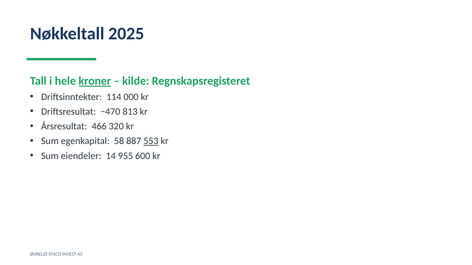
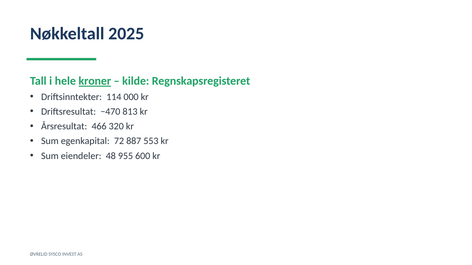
58: 58 -> 72
553 underline: present -> none
14: 14 -> 48
